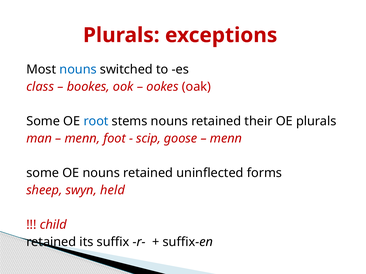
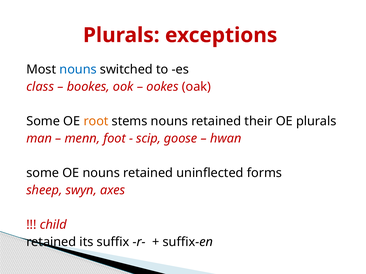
root colour: blue -> orange
menn at (226, 139): menn -> hwan
held: held -> axes
